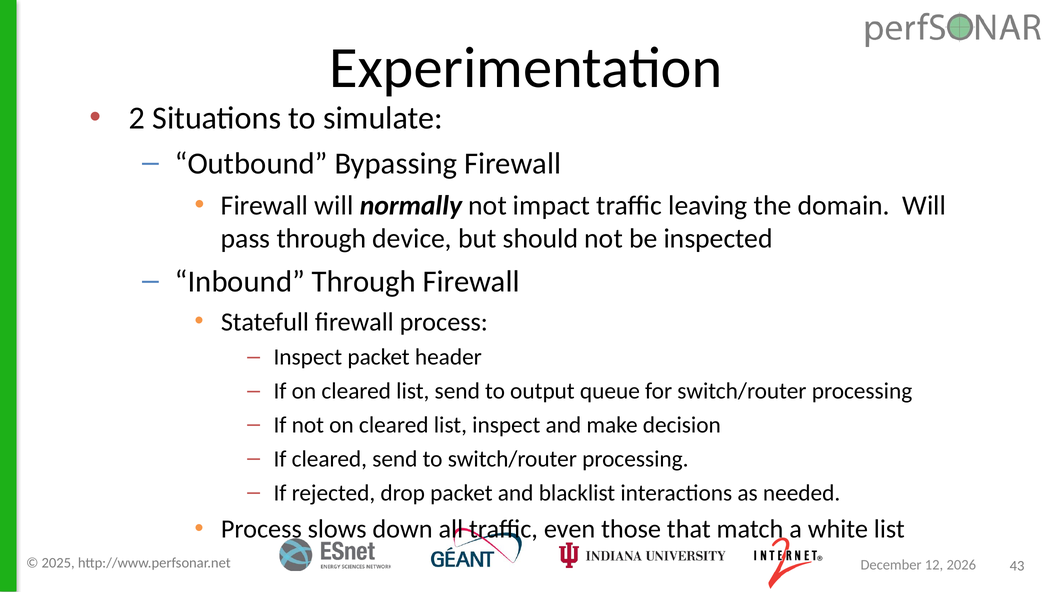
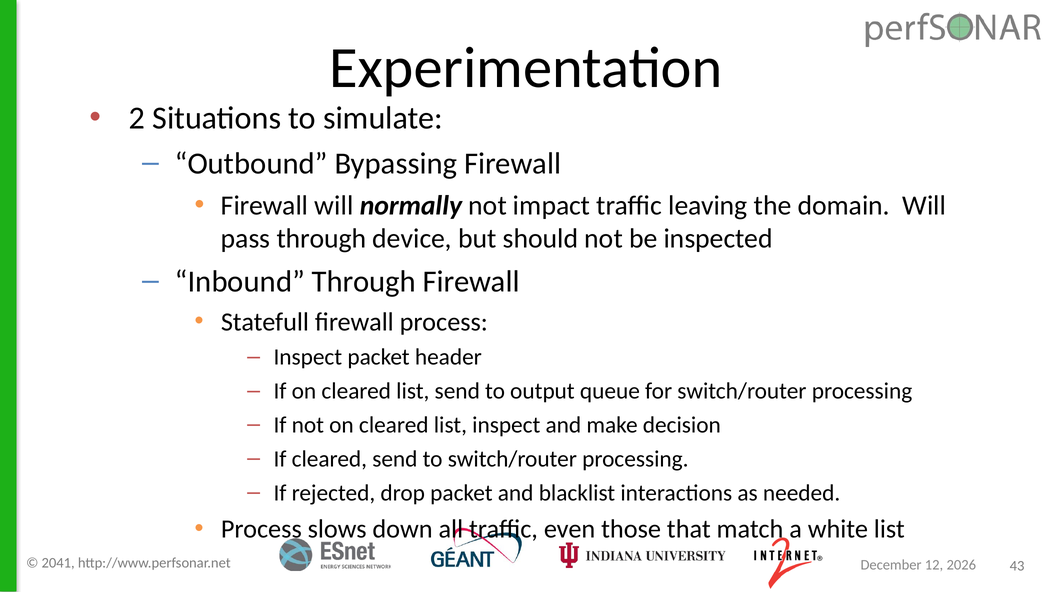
2025: 2025 -> 2041
